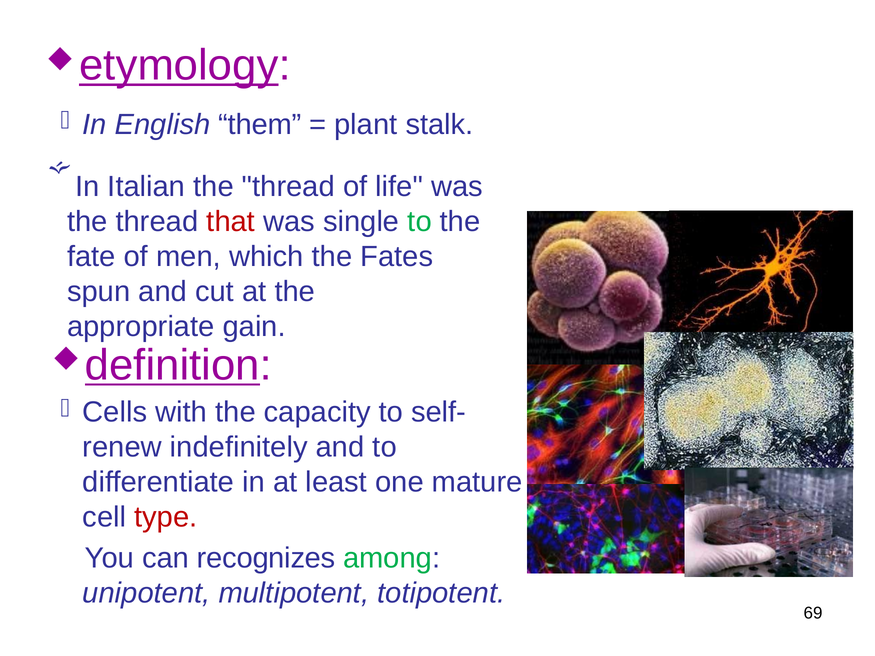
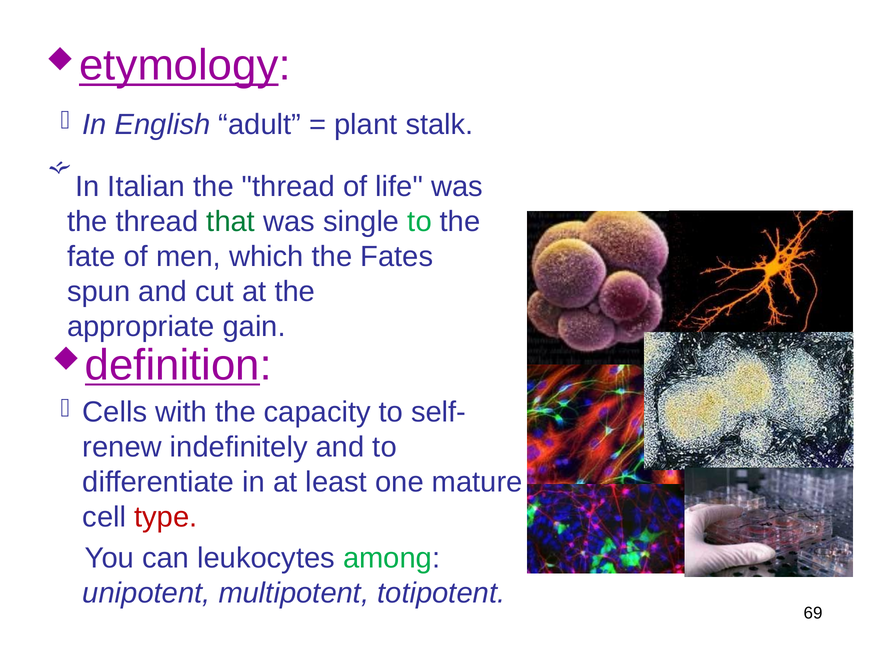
them: them -> adult
that colour: red -> green
recognizes: recognizes -> leukocytes
